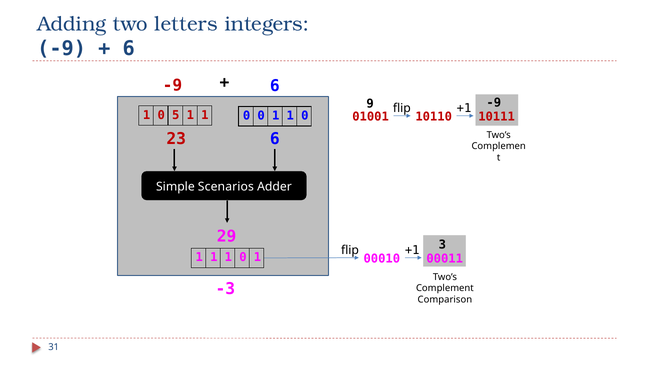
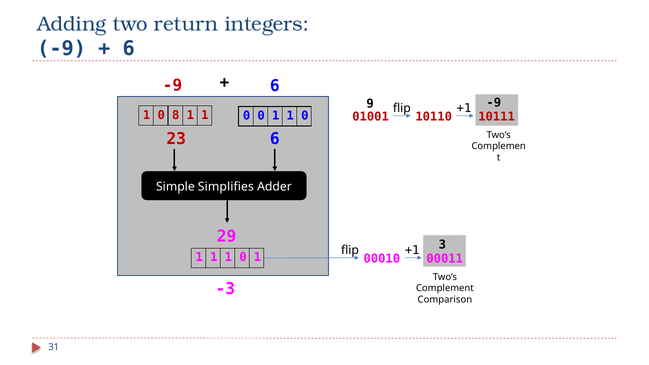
letters: letters -> return
5: 5 -> 8
Scenarios: Scenarios -> Simplifies
